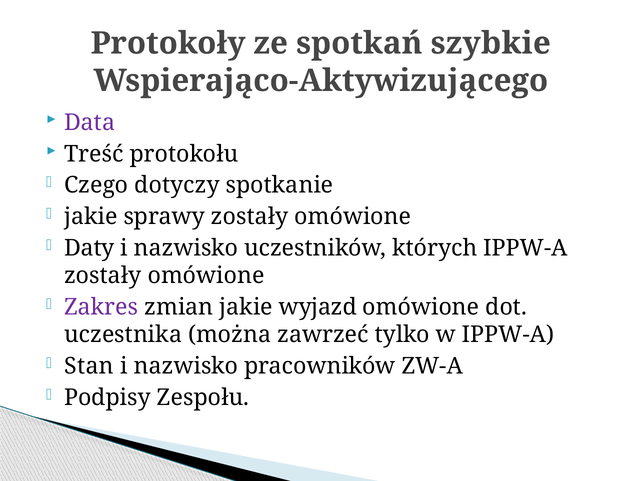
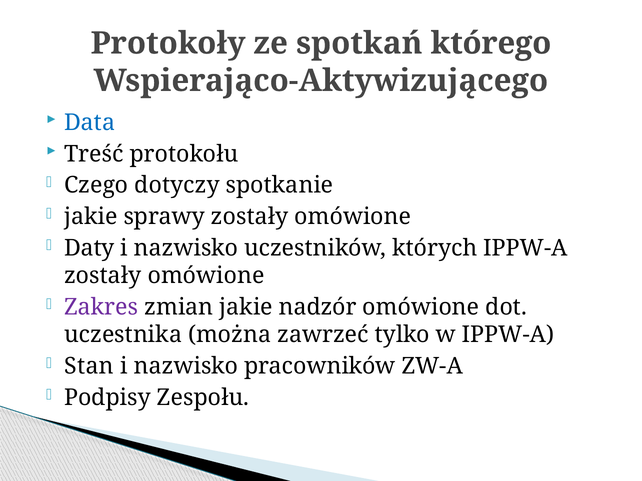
szybkie: szybkie -> którego
Data colour: purple -> blue
wyjazd: wyjazd -> nadzór
